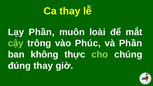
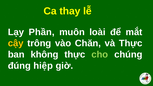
cậy colour: light green -> yellow
Phúc: Phúc -> Chăn
và Phần: Phần -> Thực
đúng thay: thay -> hiệp
